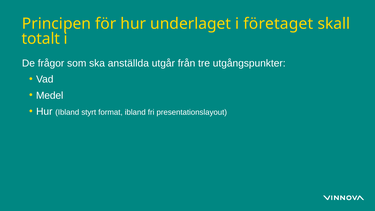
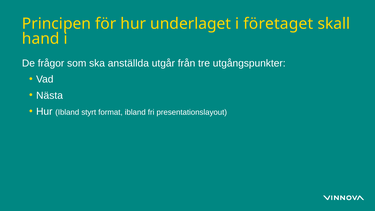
totalt: totalt -> hand
Medel: Medel -> Nästa
